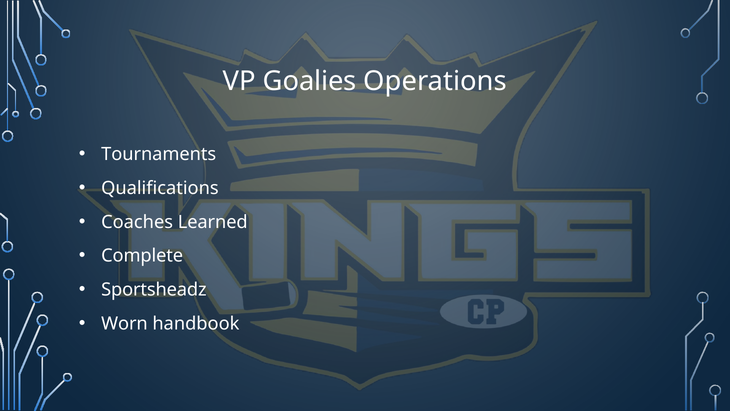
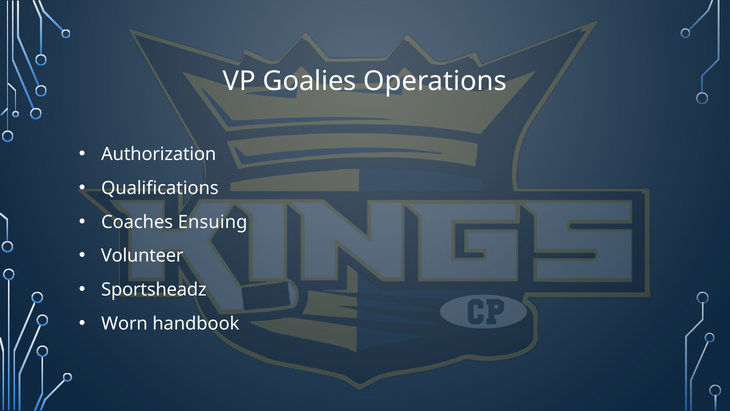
Tournaments: Tournaments -> Authorization
Learned: Learned -> Ensuing
Complete: Complete -> Volunteer
